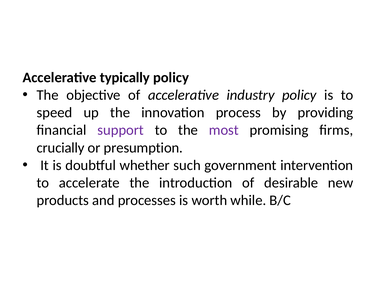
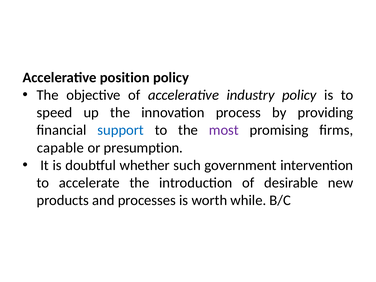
typically: typically -> position
support colour: purple -> blue
crucially: crucially -> capable
